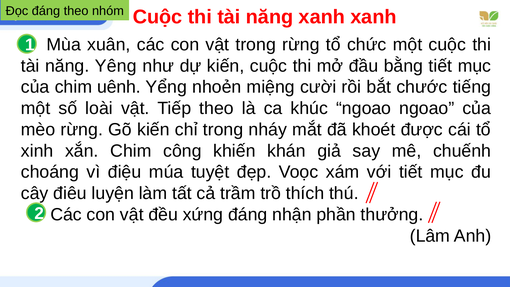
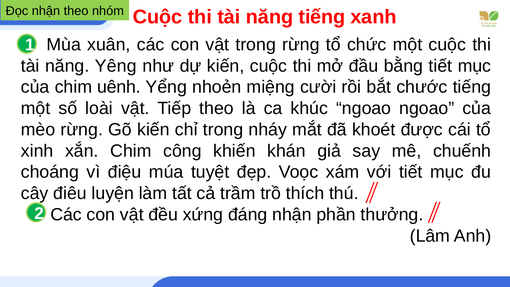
Đọc đáng: đáng -> nhận
năng xanh: xanh -> tiếng
